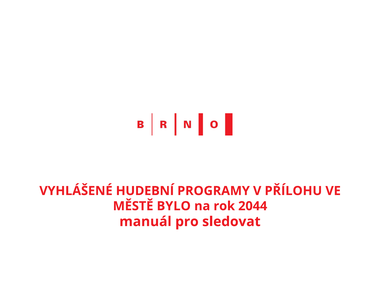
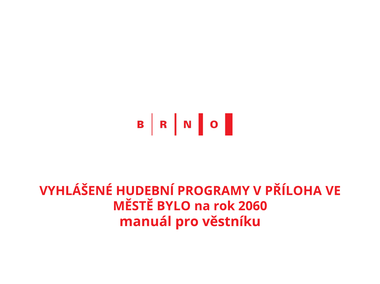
PŘÍLOHU: PŘÍLOHU -> PŘÍLOHA
2044: 2044 -> 2060
sledovat: sledovat -> věstníku
